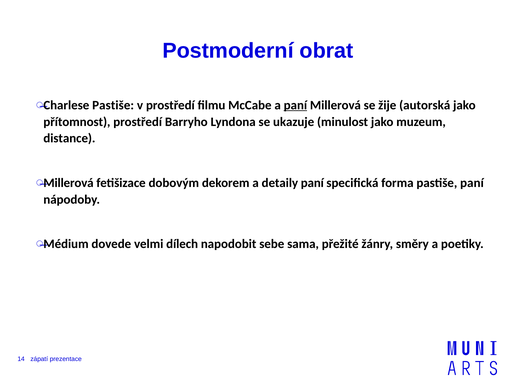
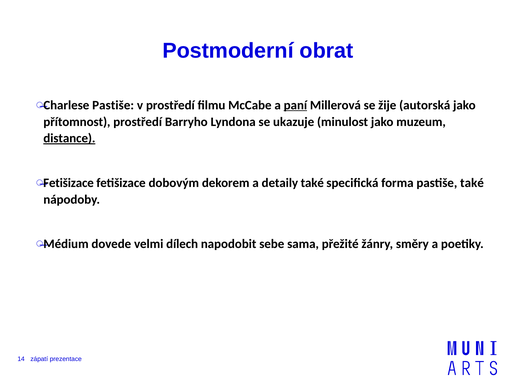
distance underline: none -> present
Millerová at (69, 183): Millerová -> Fetišizace
detaily paní: paní -> také
pastiše paní: paní -> také
